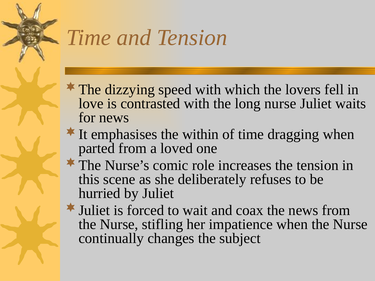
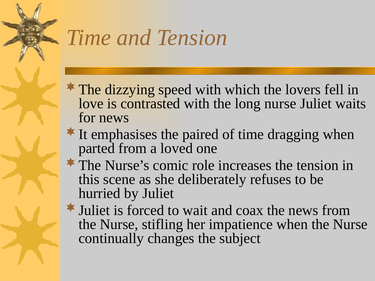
within: within -> paired
